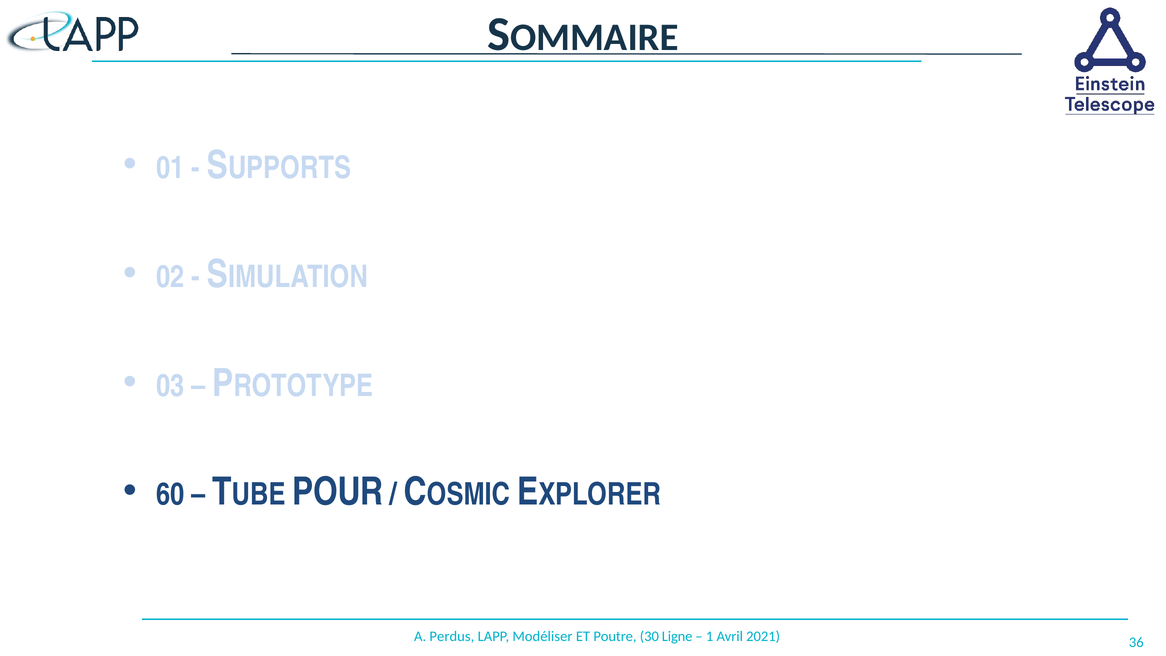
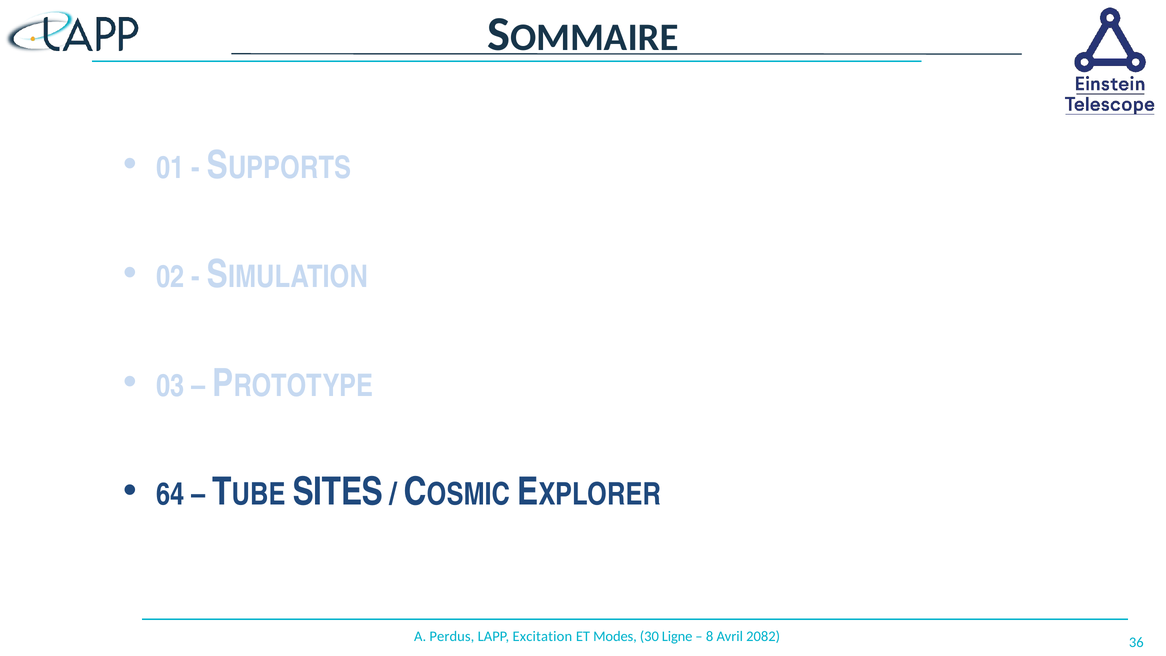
60: 60 -> 64
POUR: POUR -> SITES
Modéliser: Modéliser -> Excitation
Poutre: Poutre -> Modes
1: 1 -> 8
2021: 2021 -> 2082
